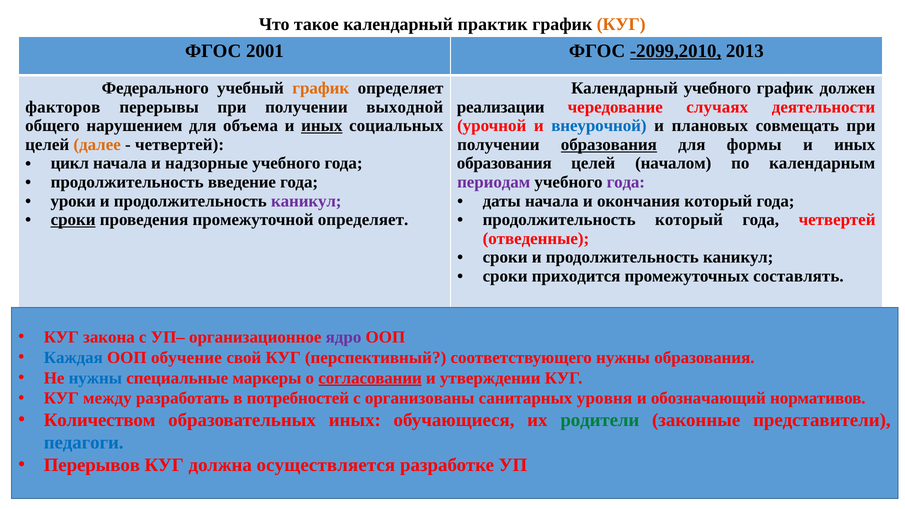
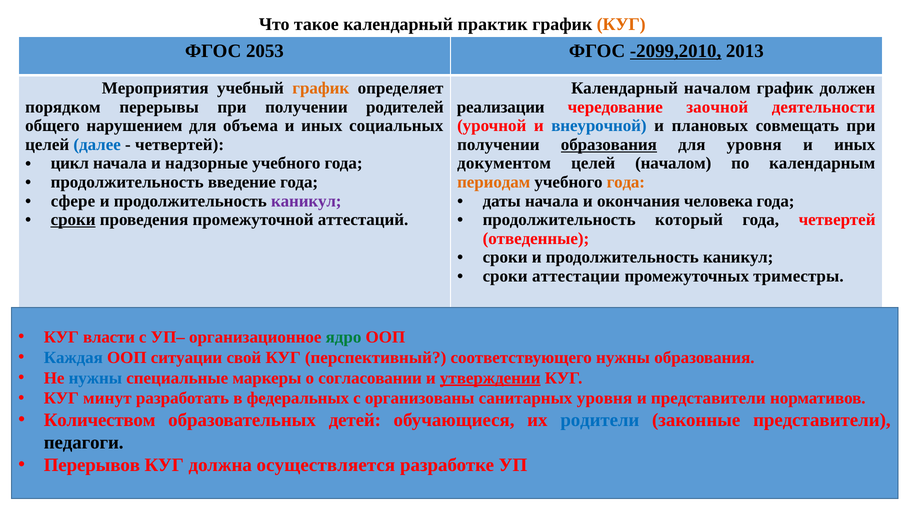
2001: 2001 -> 2053
Федерального: Федерального -> Мероприятия
Календарный учебного: учебного -> началом
факторов: факторов -> порядком
выходной: выходной -> родителей
случаях: случаях -> заочной
иных at (322, 126) underline: present -> none
далее colour: orange -> blue
для формы: формы -> уровня
образования at (504, 163): образования -> документом
периодам colour: purple -> orange
года at (626, 182) colour: purple -> orange
уроки: уроки -> сфере
окончания который: который -> человека
промежуточной определяет: определяет -> аттестаций
приходится: приходится -> аттестации
составлять: составлять -> триместры
закона: закона -> власти
ядро colour: purple -> green
обучение: обучение -> ситуации
согласовании underline: present -> none
утверждении underline: none -> present
между: между -> минут
потребностей: потребностей -> федеральных
и обозначающий: обозначающий -> представители
образовательных иных: иных -> детей
родители colour: green -> blue
педагоги colour: blue -> black
